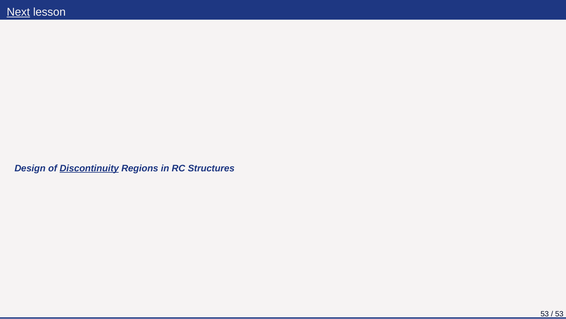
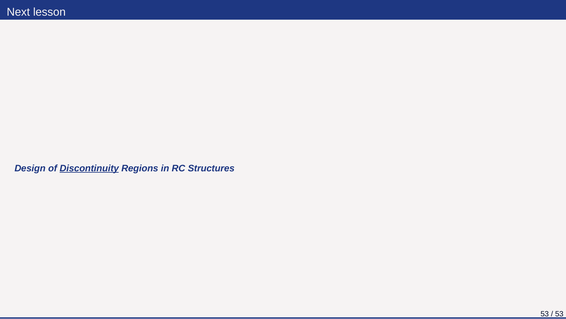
Next underline: present -> none
